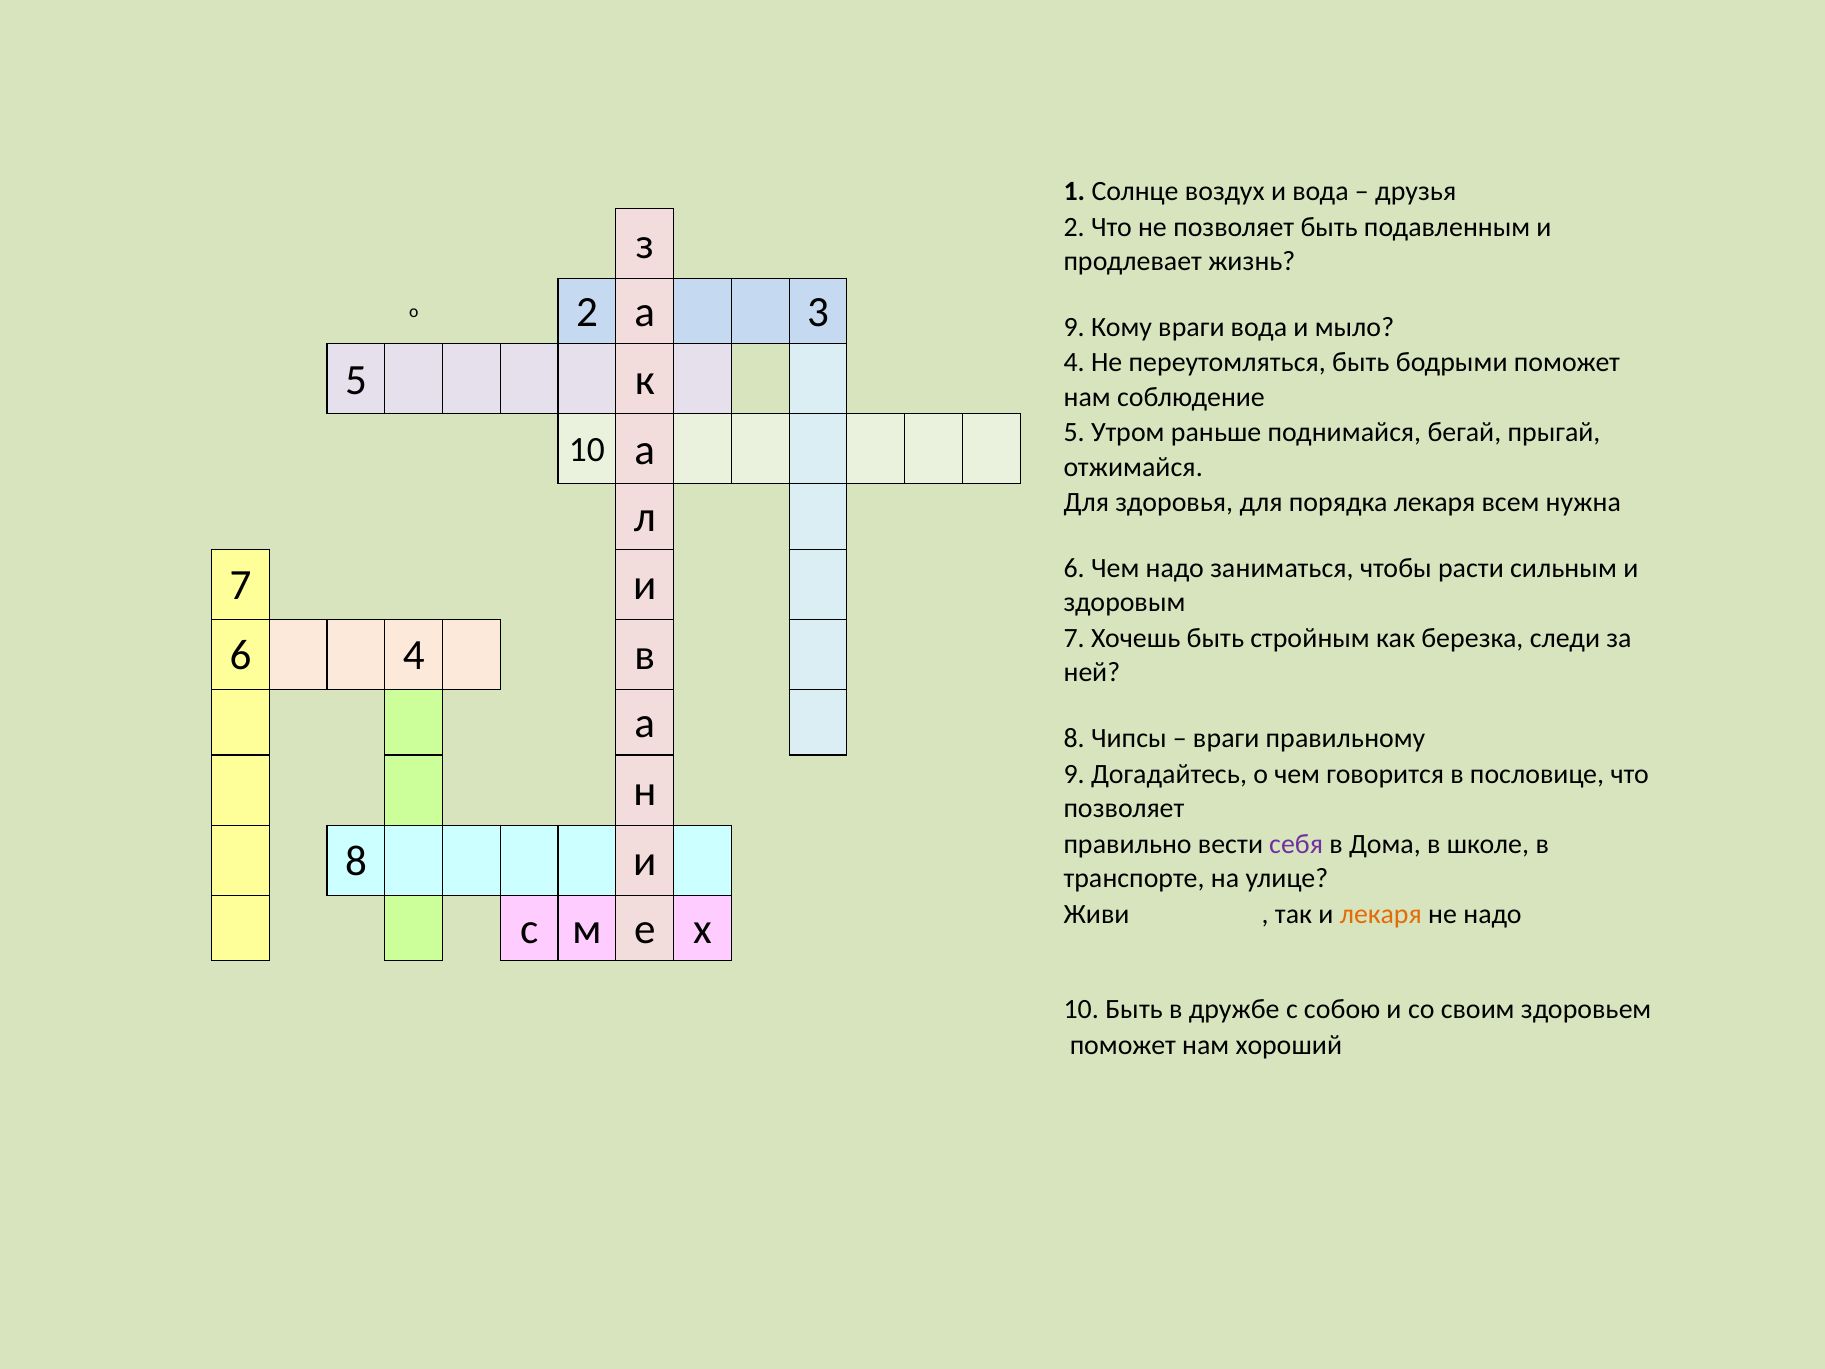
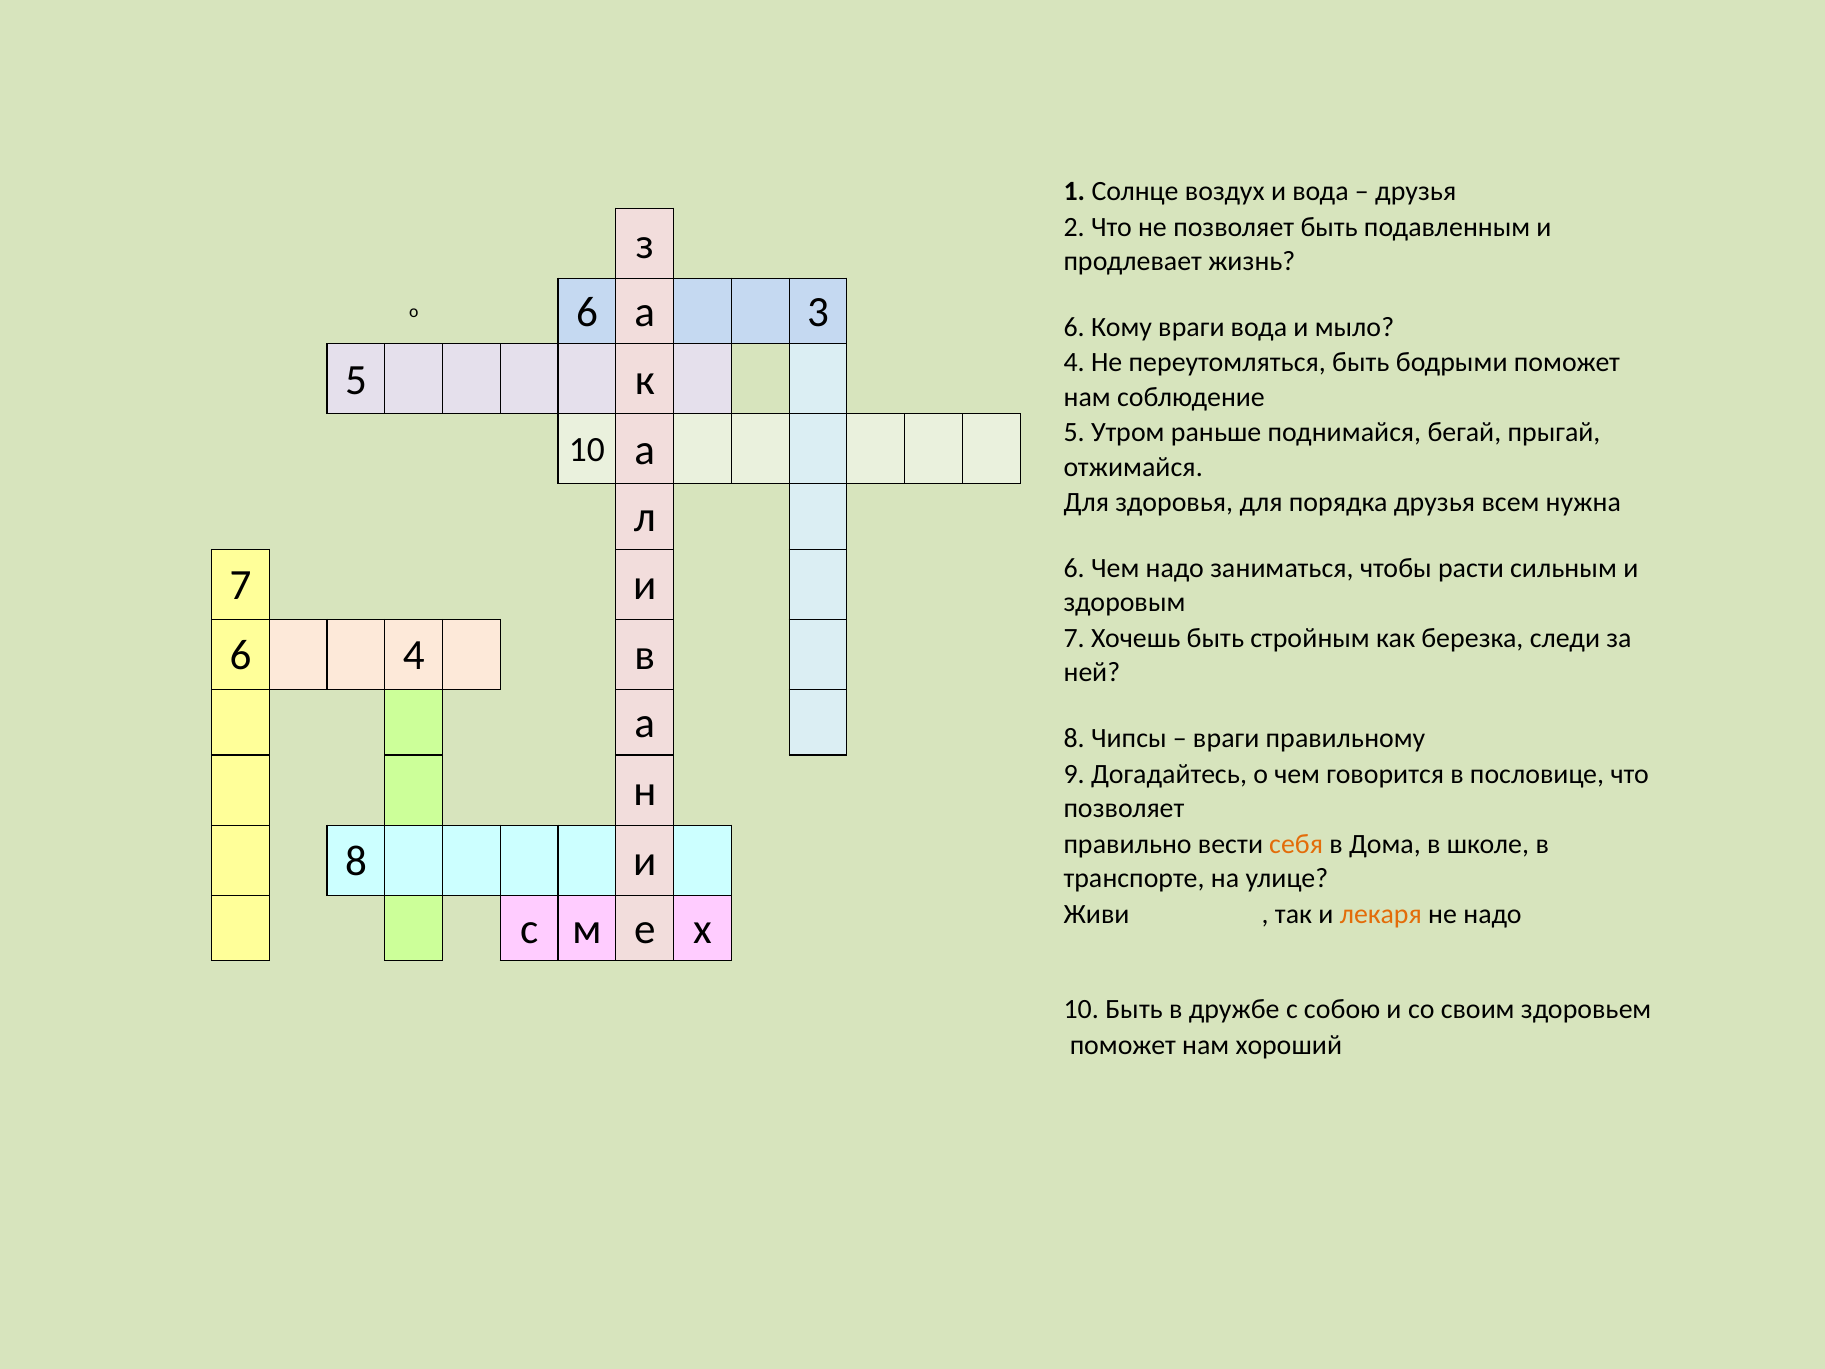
о 2: 2 -> 6
3 9: 9 -> 6
порядка лекаря: лекаря -> друзья
себя colour: purple -> orange
